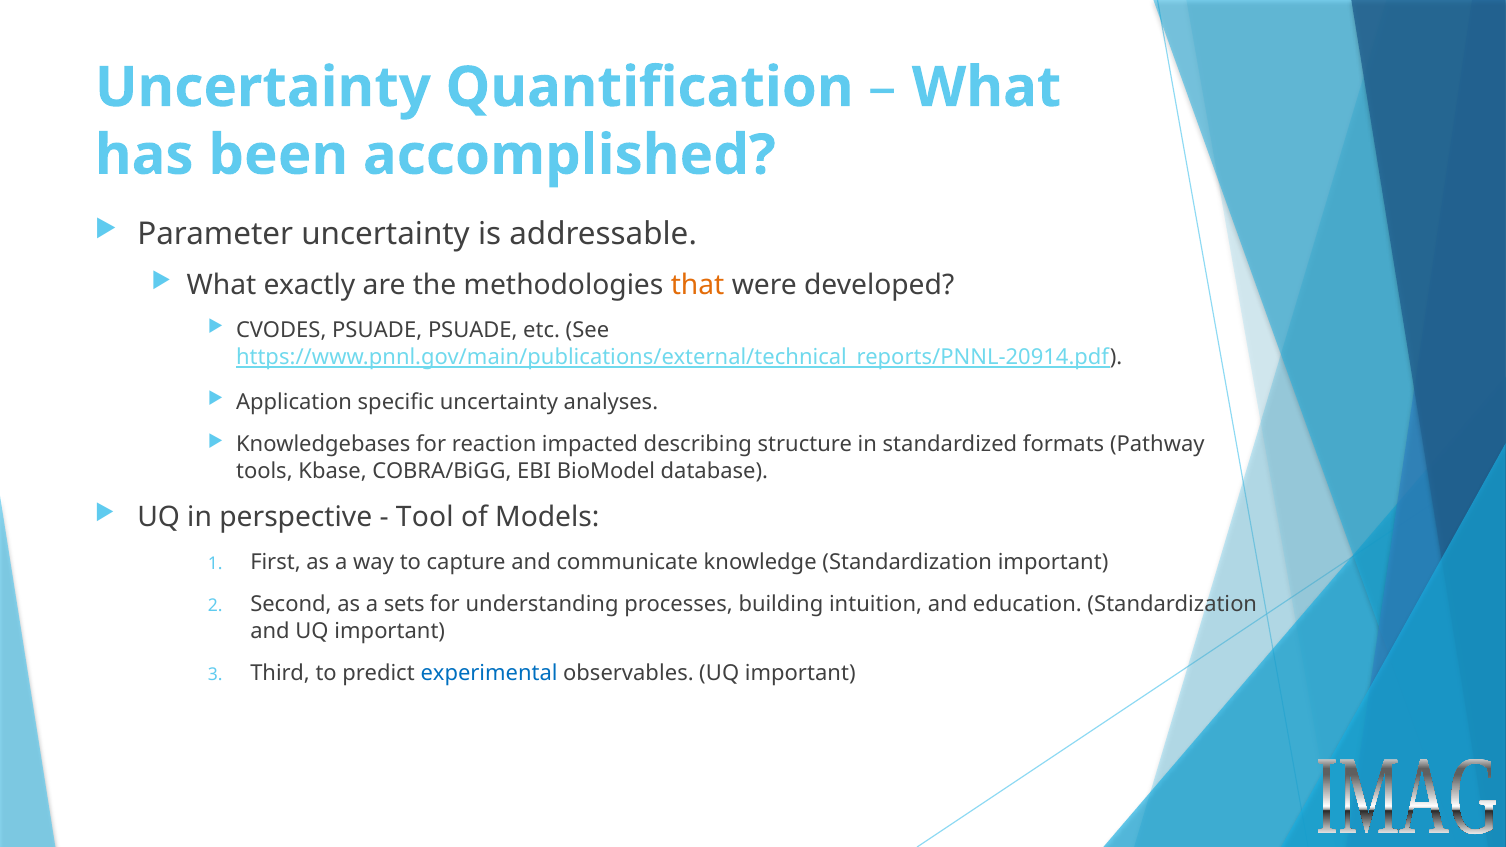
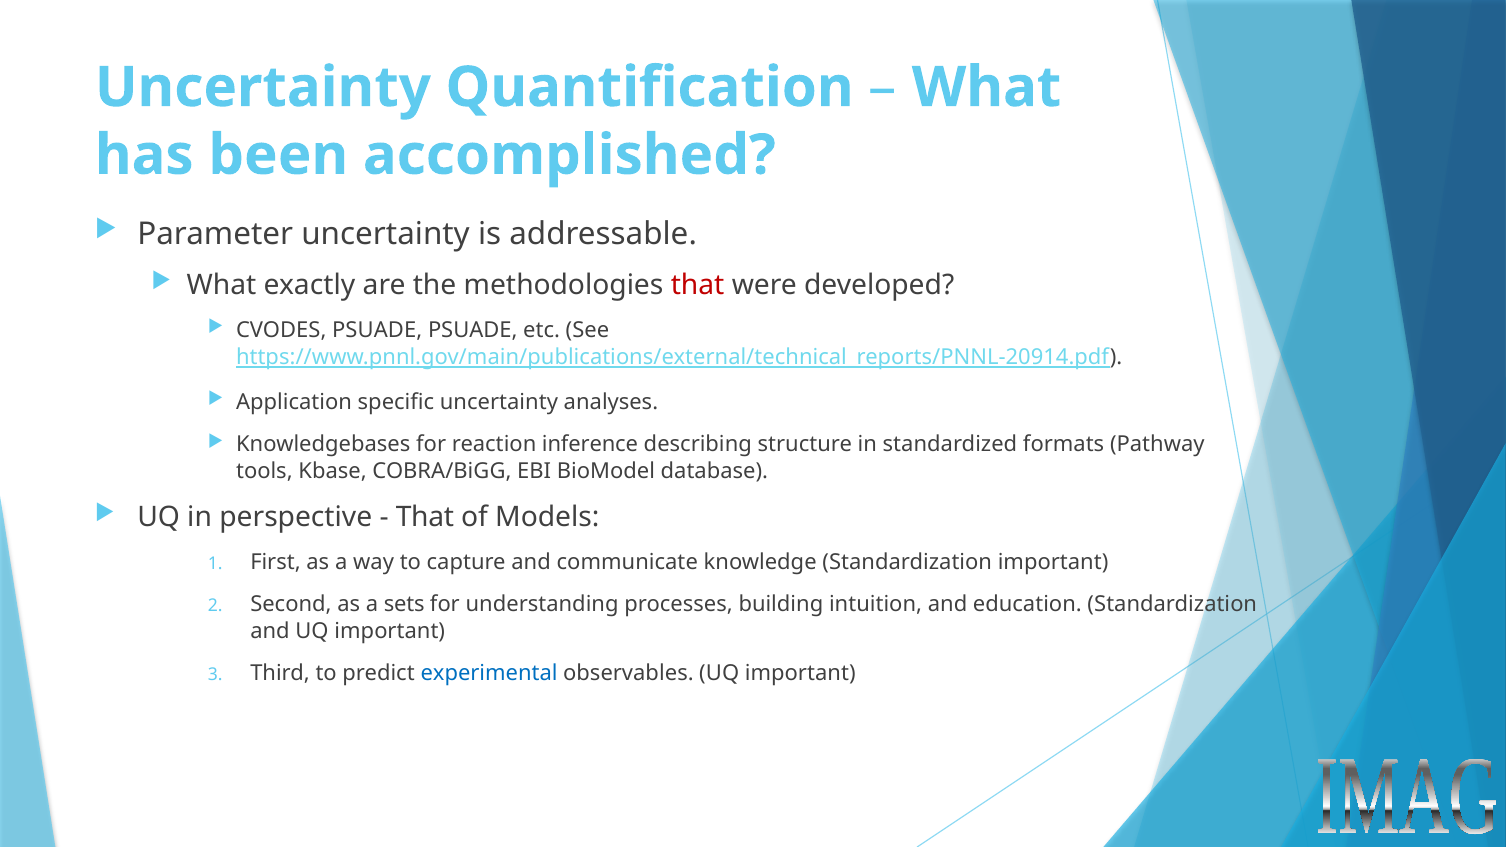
that at (698, 285) colour: orange -> red
impacted: impacted -> inference
Tool at (425, 517): Tool -> That
